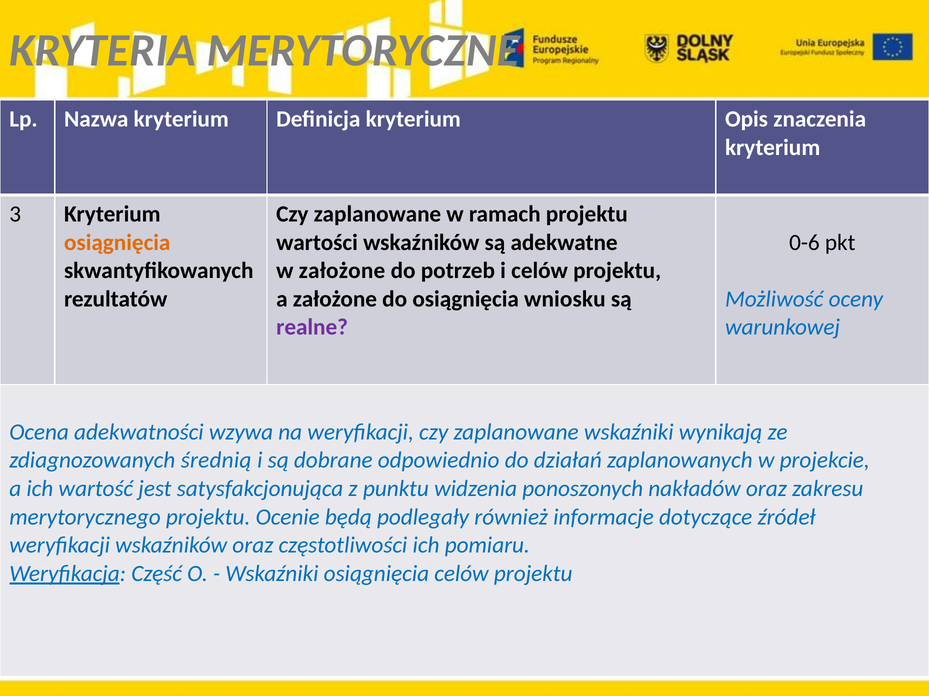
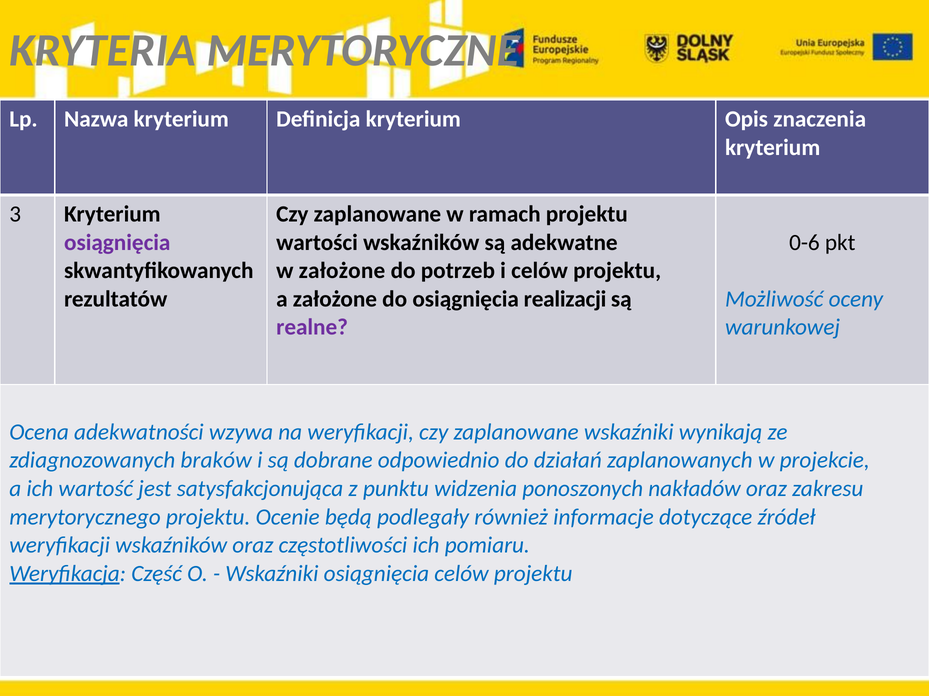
osiągnięcia at (117, 243) colour: orange -> purple
wniosku: wniosku -> realizacji
średnią: średnią -> braków
